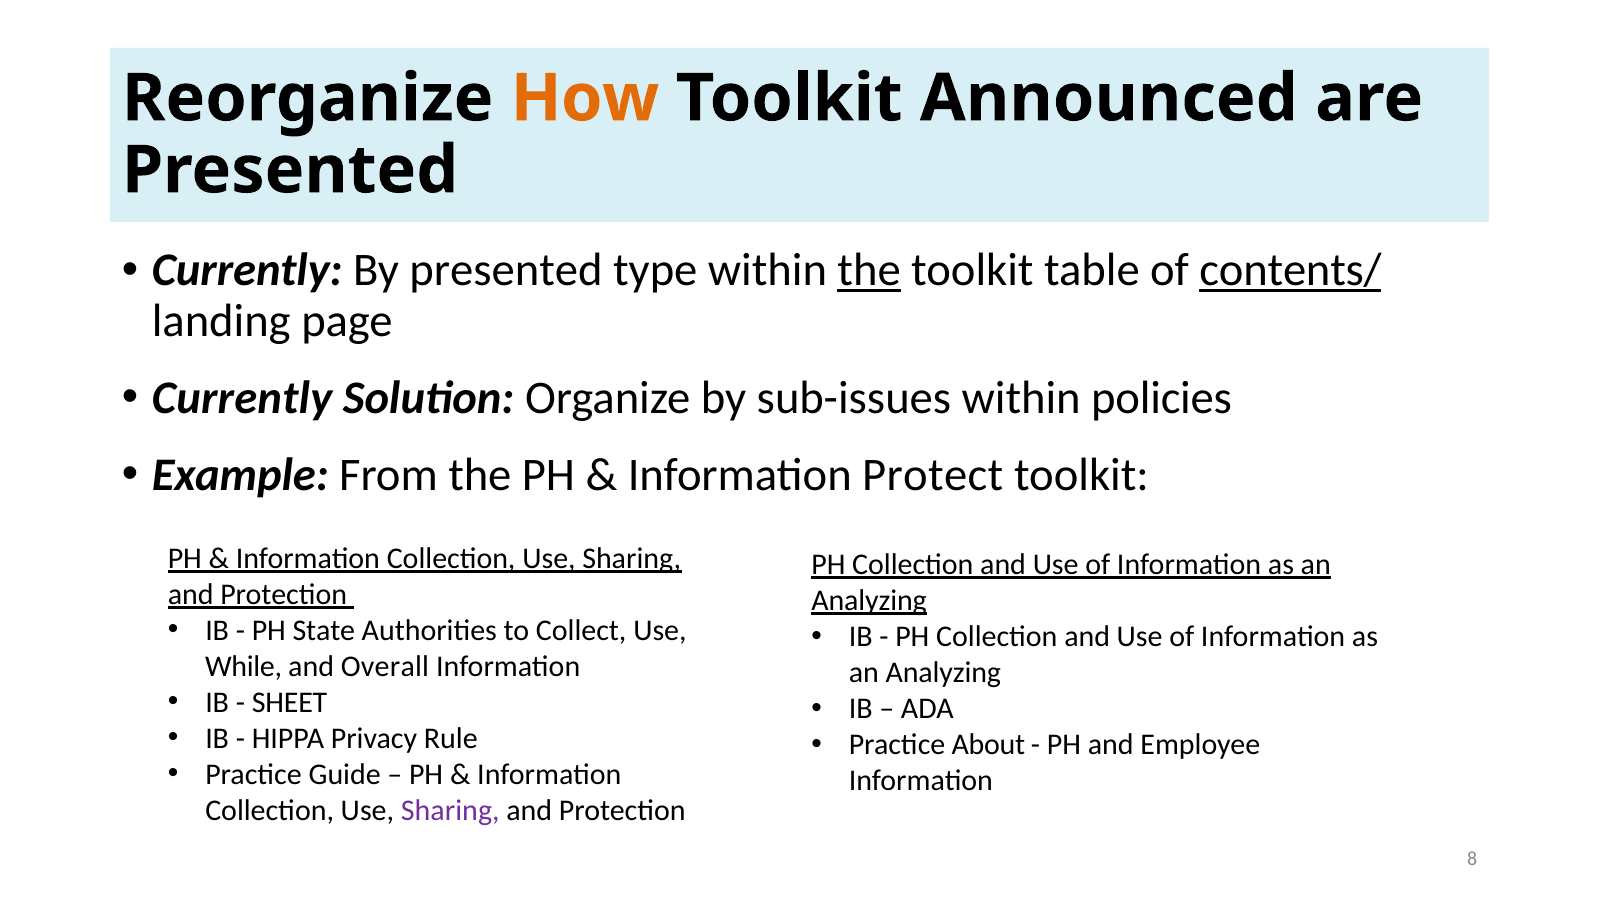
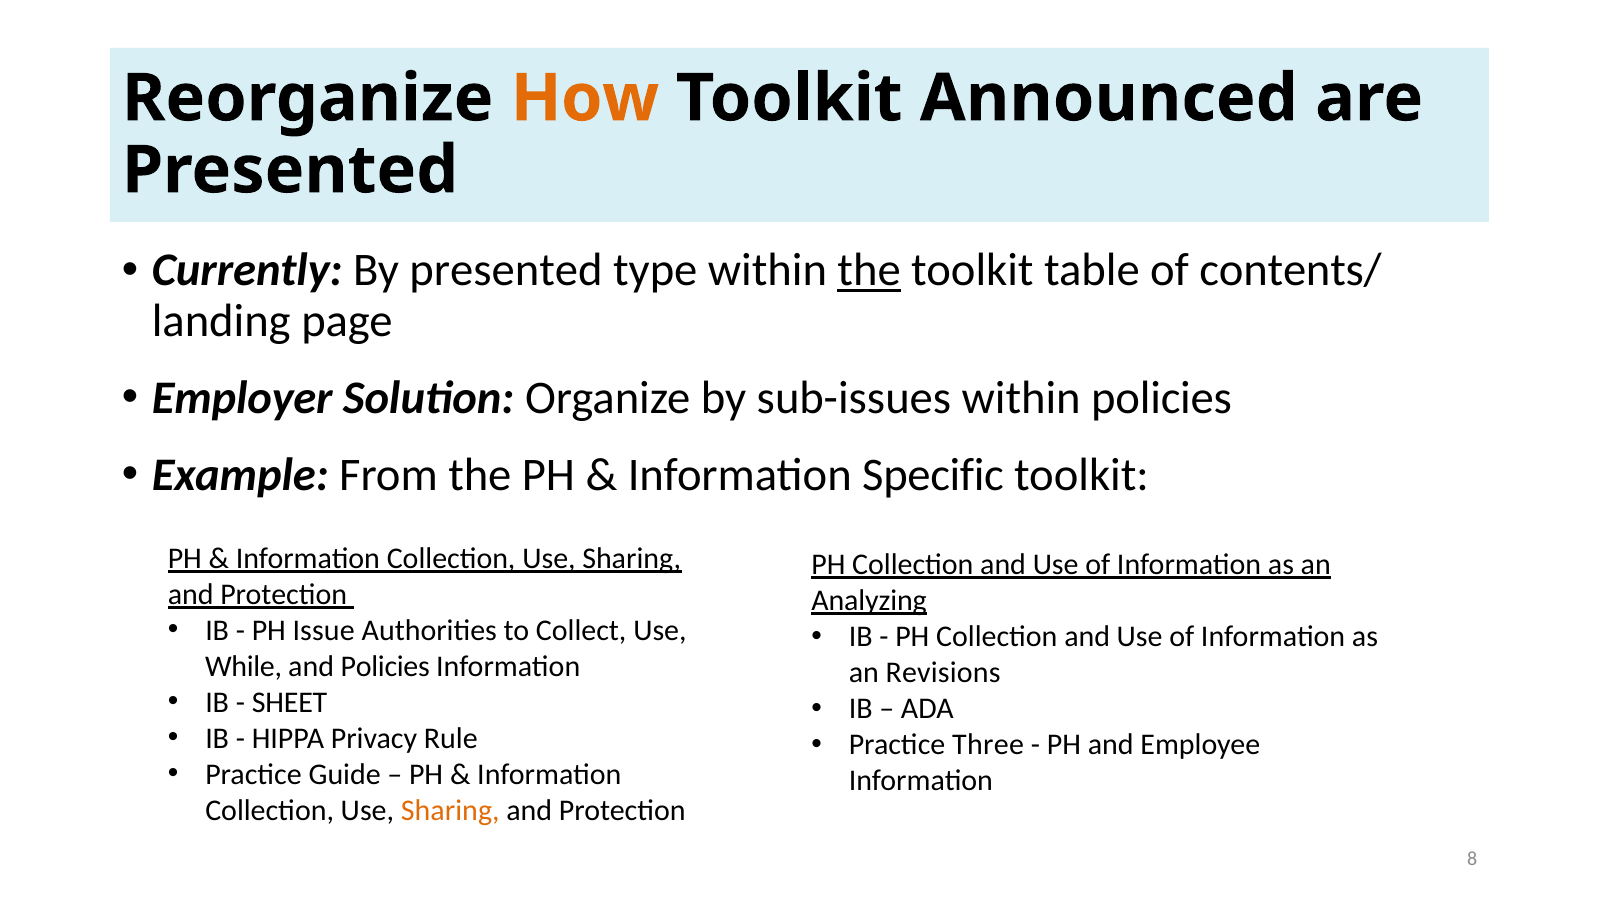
contents/ underline: present -> none
Currently at (242, 397): Currently -> Employer
Protect: Protect -> Specific
State: State -> Issue
and Overall: Overall -> Policies
Analyzing at (943, 672): Analyzing -> Revisions
About: About -> Three
Sharing at (450, 810) colour: purple -> orange
